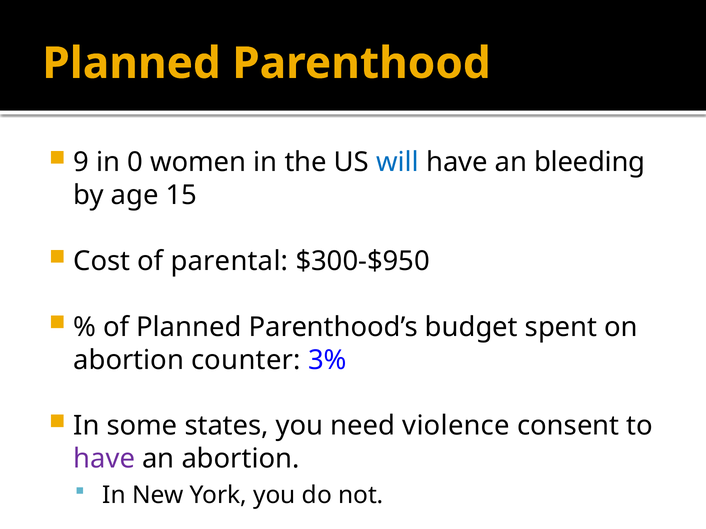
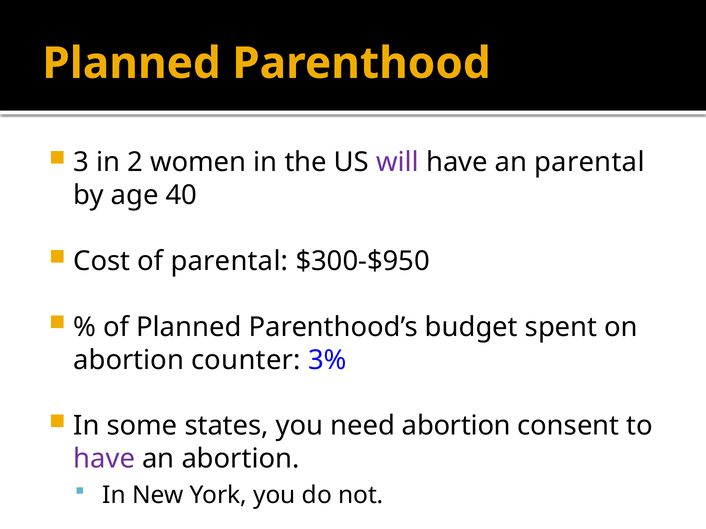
9: 9 -> 3
0: 0 -> 2
will colour: blue -> purple
an bleeding: bleeding -> parental
15: 15 -> 40
need violence: violence -> abortion
